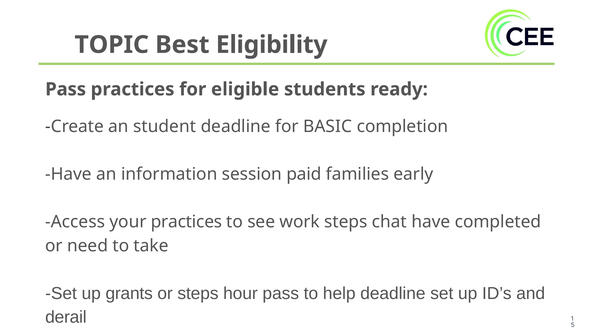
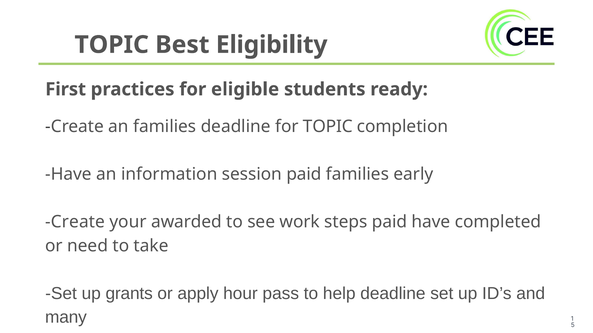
Pass at (66, 89): Pass -> First
an student: student -> families
for BASIC: BASIC -> TOPIC
Access at (75, 222): Access -> Create
your practices: practices -> awarded
steps chat: chat -> paid
or steps: steps -> apply
derail: derail -> many
